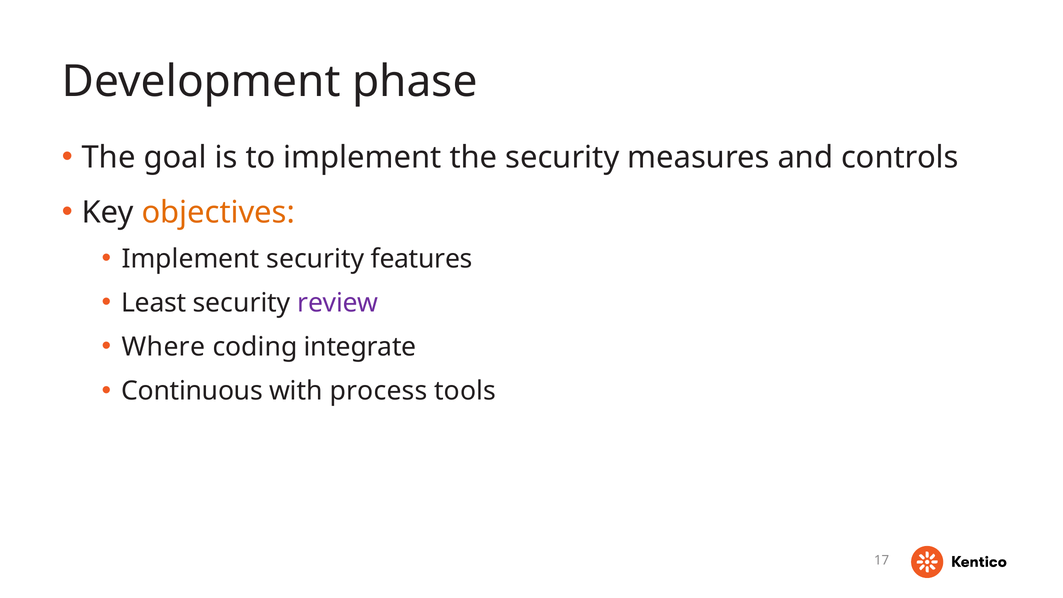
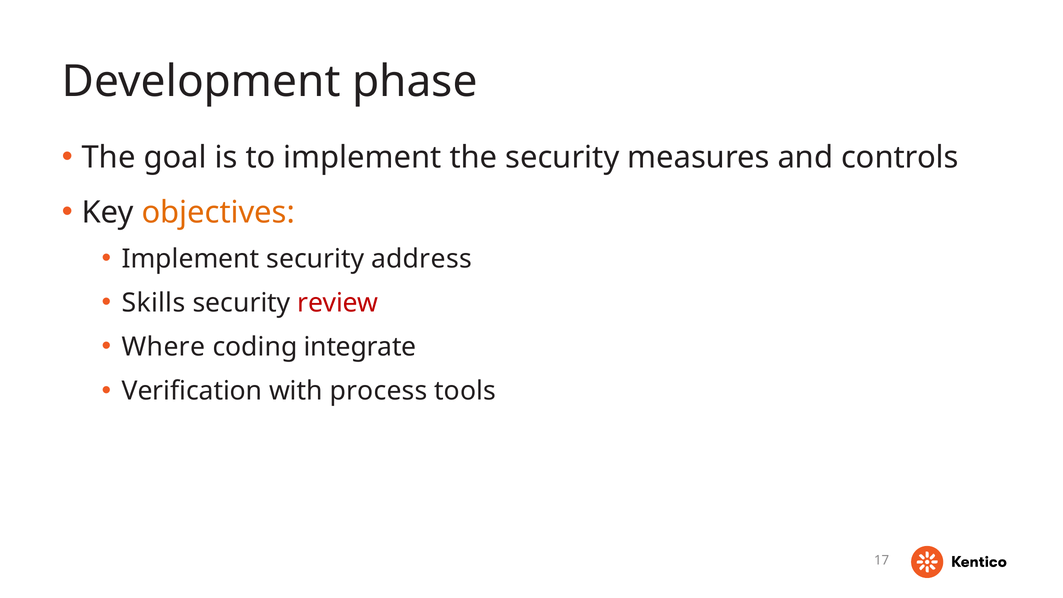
features: features -> address
Least: Least -> Skills
review colour: purple -> red
Continuous: Continuous -> Verification
